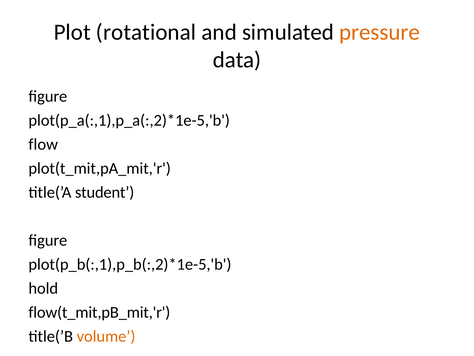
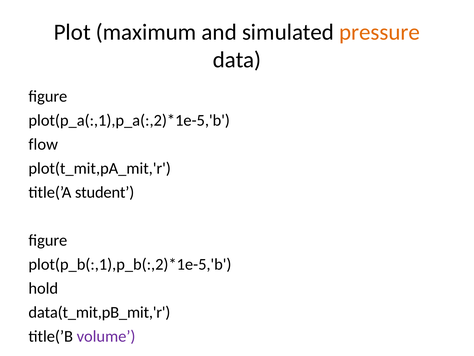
rotational: rotational -> maximum
flow(t_mit,pB_mit,'r: flow(t_mit,pB_mit,'r -> data(t_mit,pB_mit,'r
volume colour: orange -> purple
